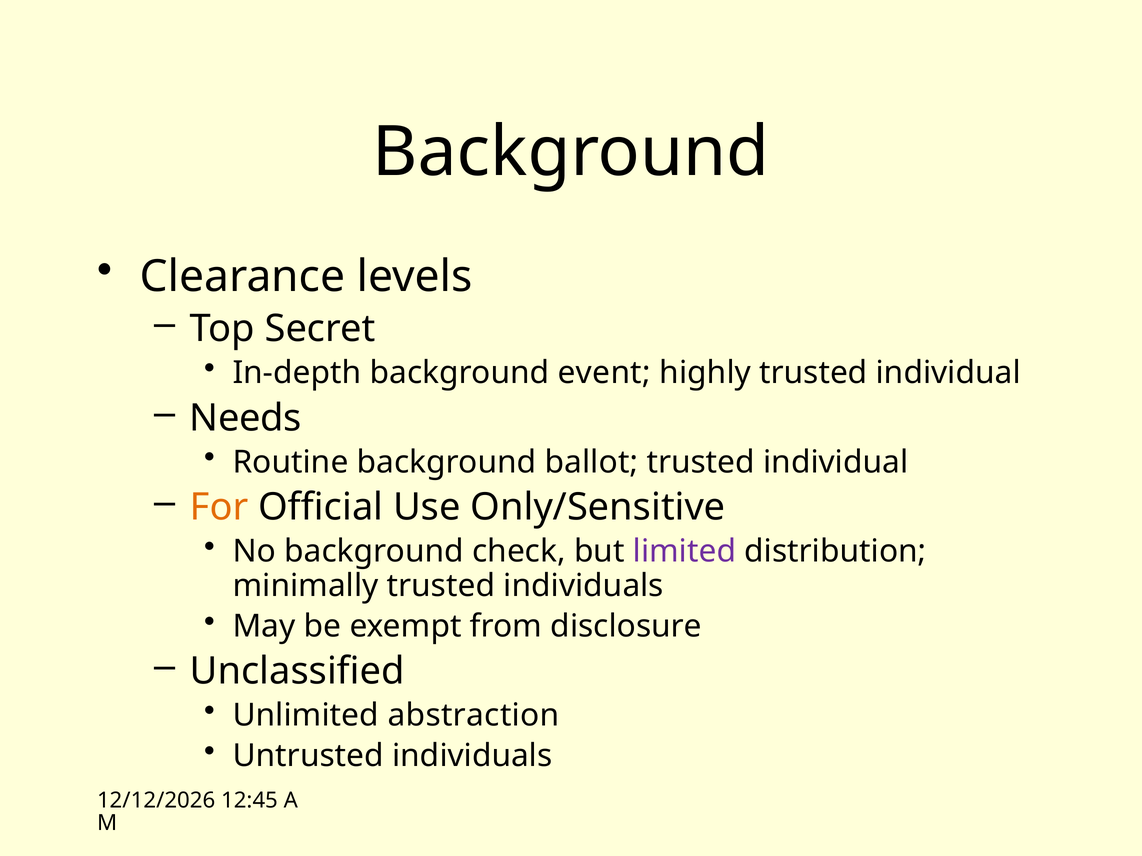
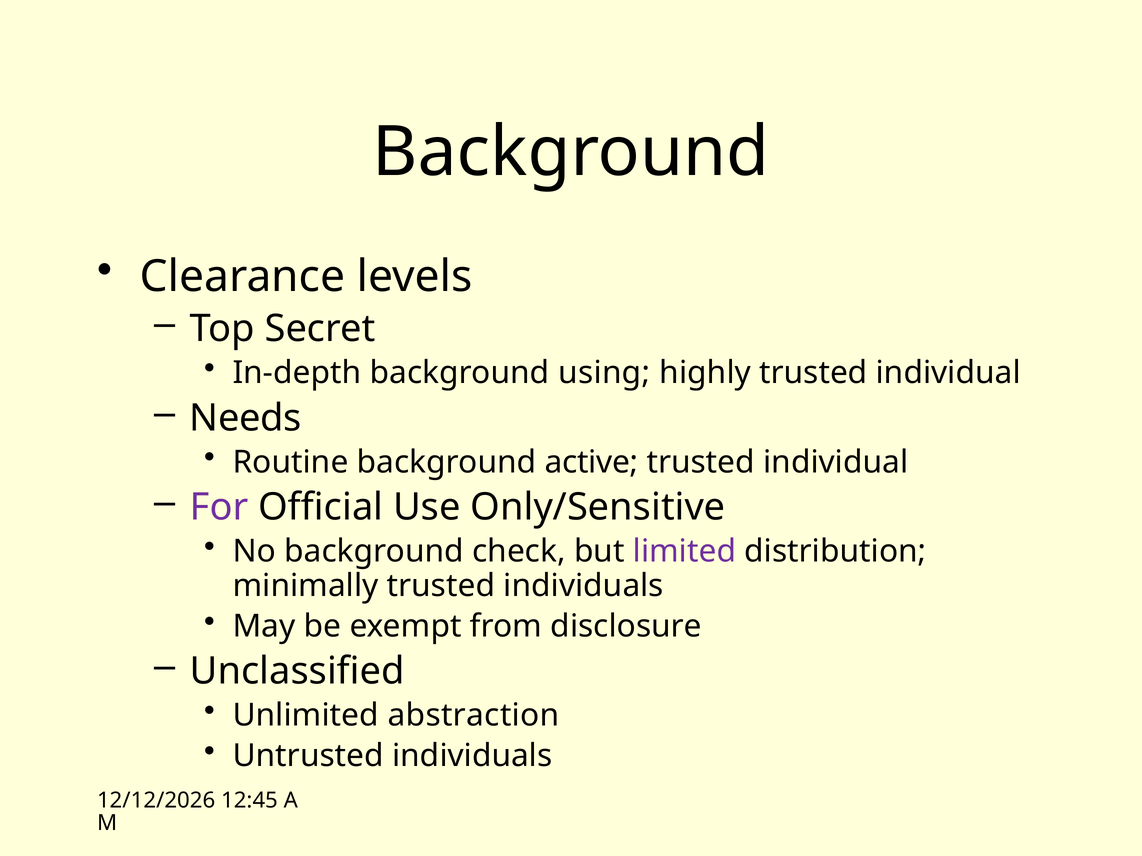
event: event -> using
ballot: ballot -> active
For colour: orange -> purple
